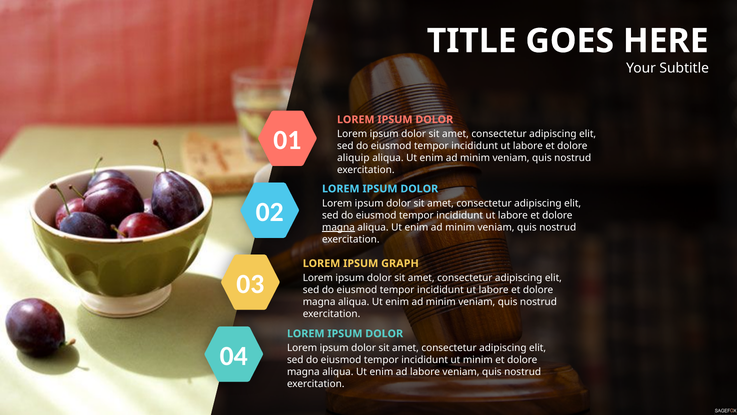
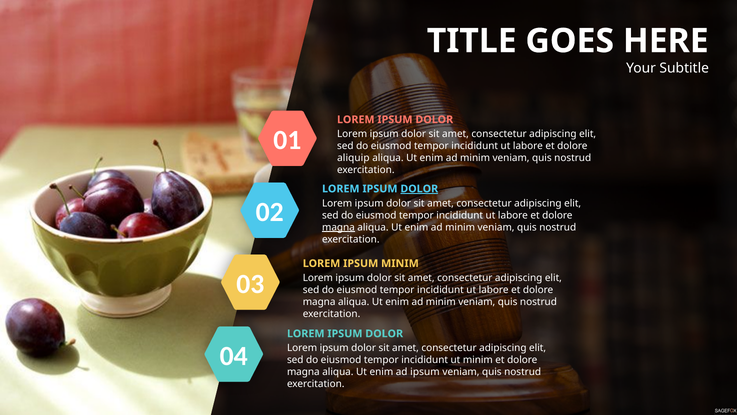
DOLOR at (419, 189) underline: none -> present
IPSUM GRAPH: GRAPH -> MINIM
ad labore: labore -> ipsum
